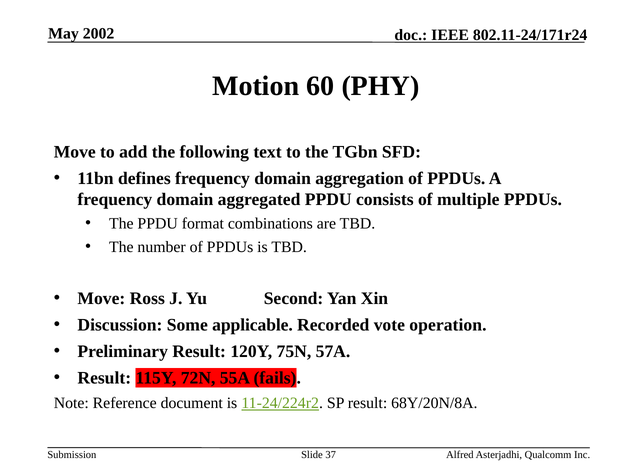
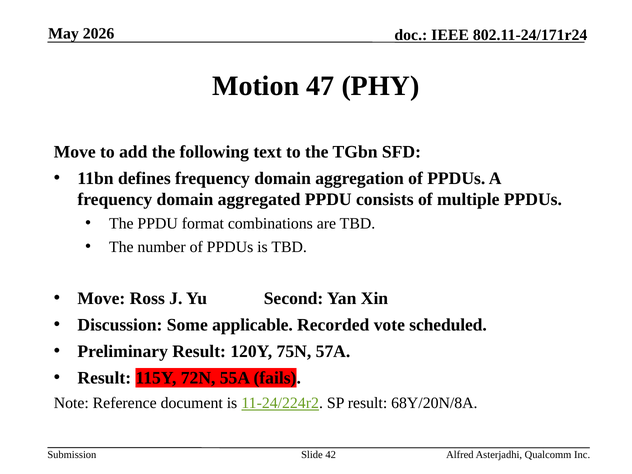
2002: 2002 -> 2026
60: 60 -> 47
operation: operation -> scheduled
37: 37 -> 42
